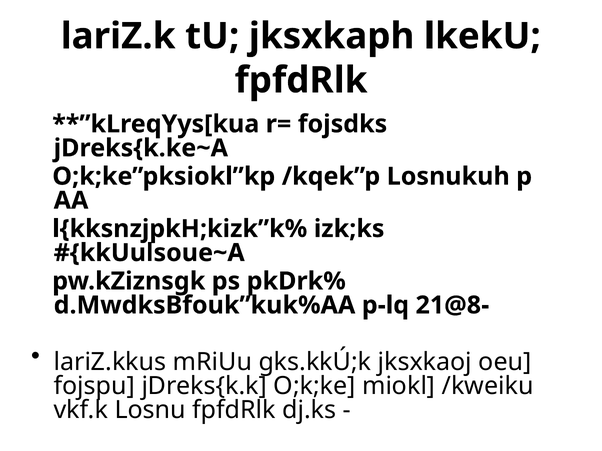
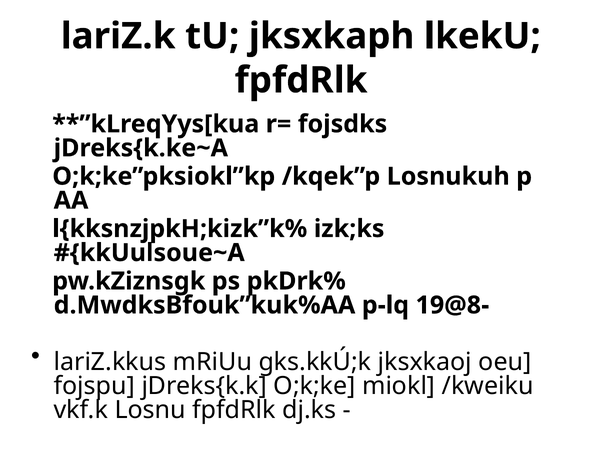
21@8-: 21@8- -> 19@8-
